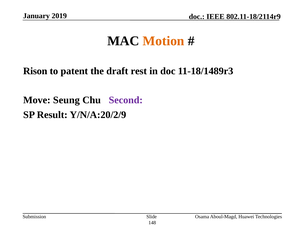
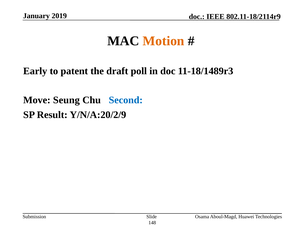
Rison: Rison -> Early
rest: rest -> poll
Second colour: purple -> blue
